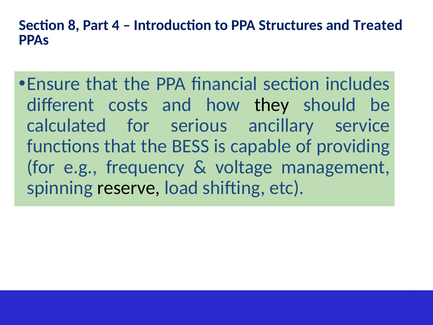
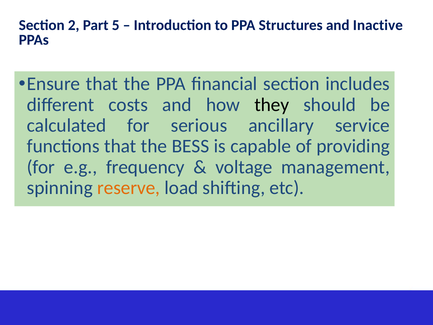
8: 8 -> 2
4: 4 -> 5
Treated: Treated -> Inactive
reserve colour: black -> orange
